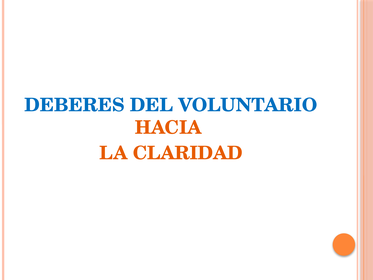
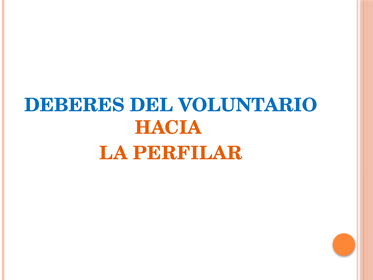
CLARIDAD: CLARIDAD -> PERFILAR
